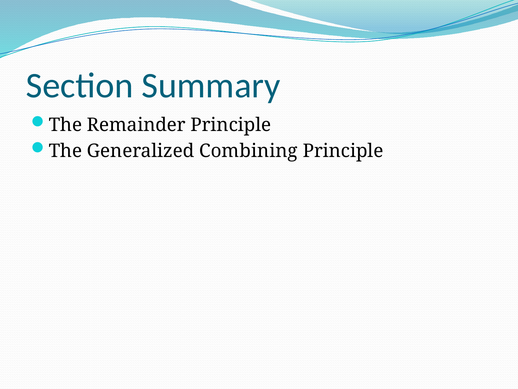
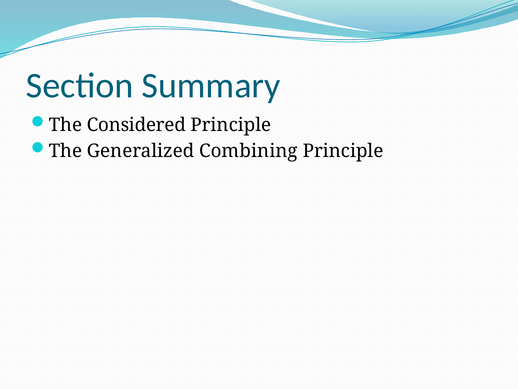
Remainder: Remainder -> Considered
